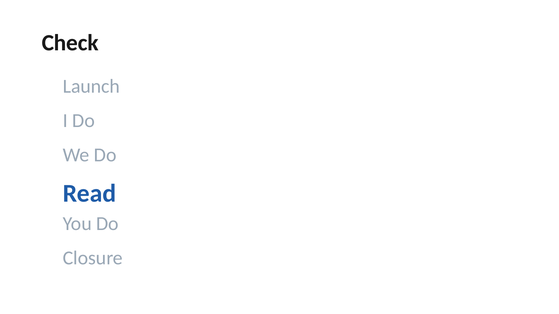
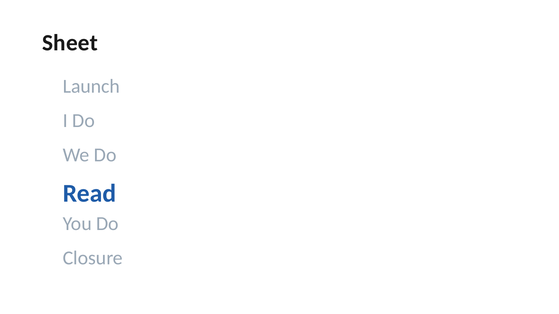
Check: Check -> Sheet
